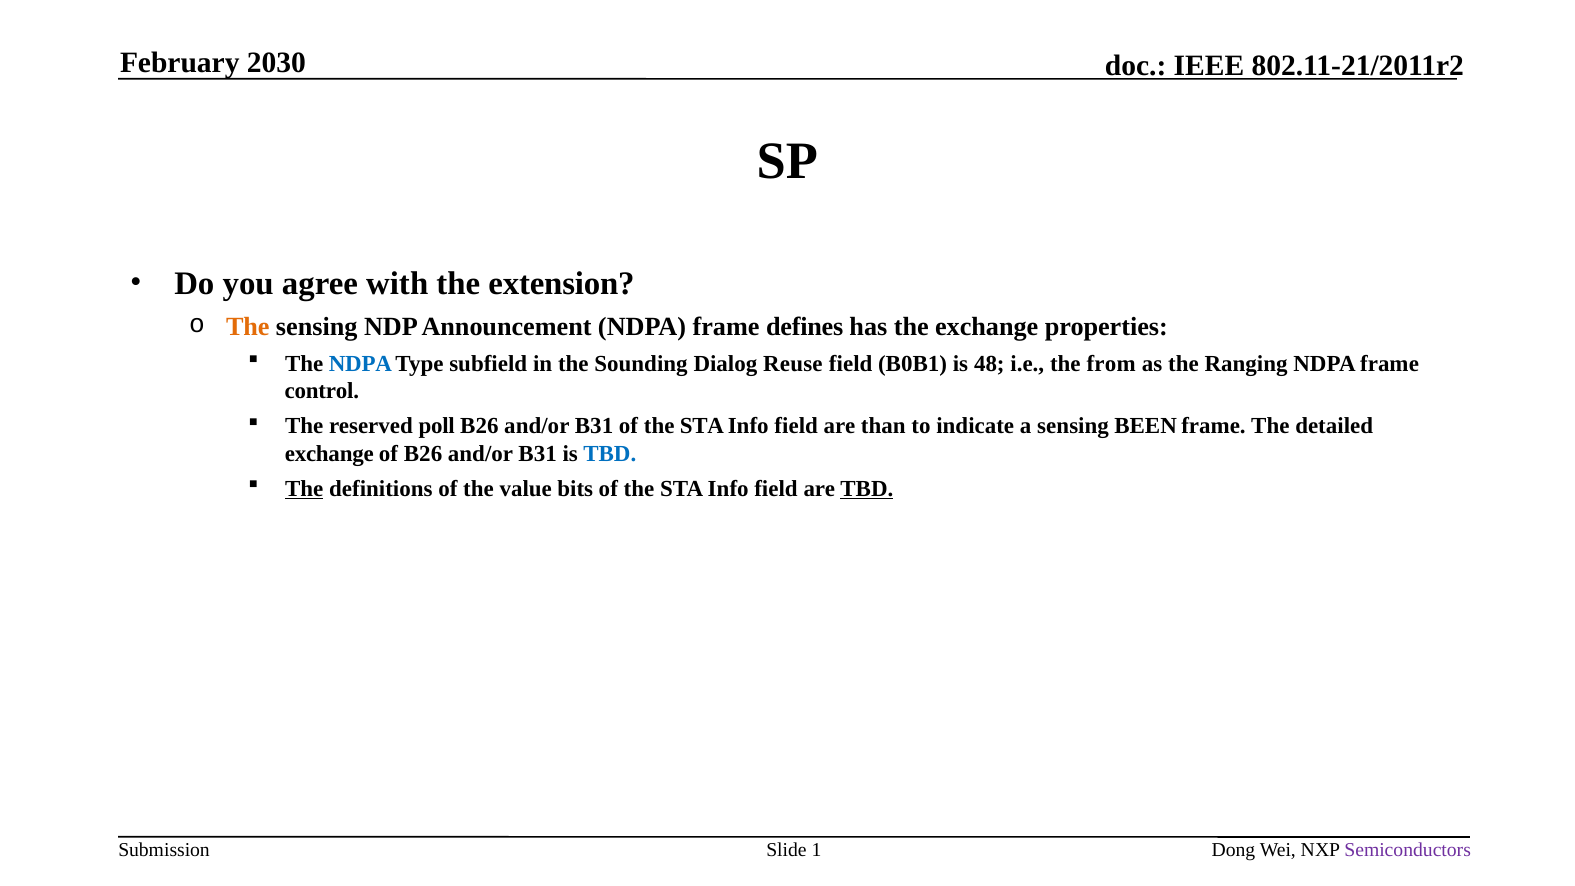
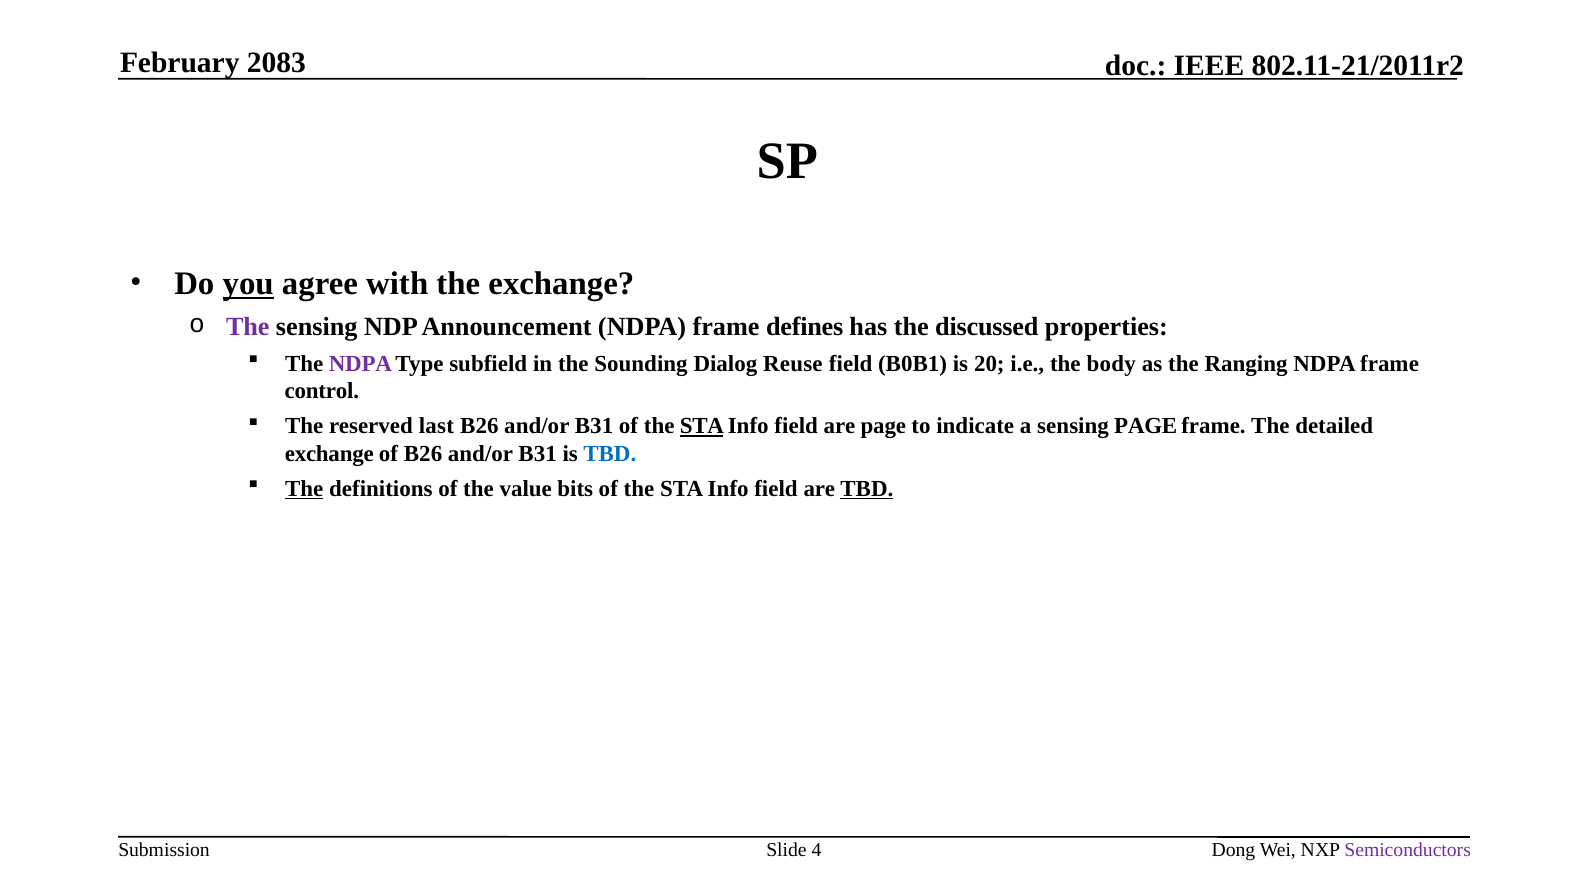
2030: 2030 -> 2083
you underline: none -> present
the extension: extension -> exchange
The at (248, 327) colour: orange -> purple
the exchange: exchange -> discussed
NDPA at (360, 364) colour: blue -> purple
48: 48 -> 20
from: from -> body
poll: poll -> last
STA at (702, 426) underline: none -> present
are than: than -> page
sensing BEEN: BEEN -> PAGE
1: 1 -> 4
